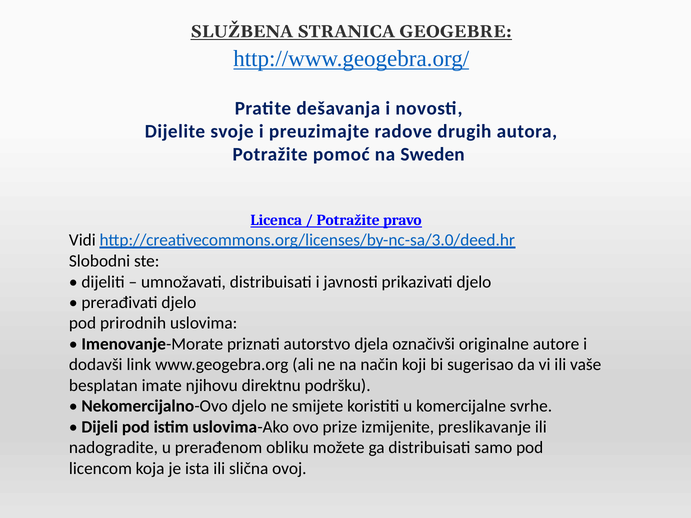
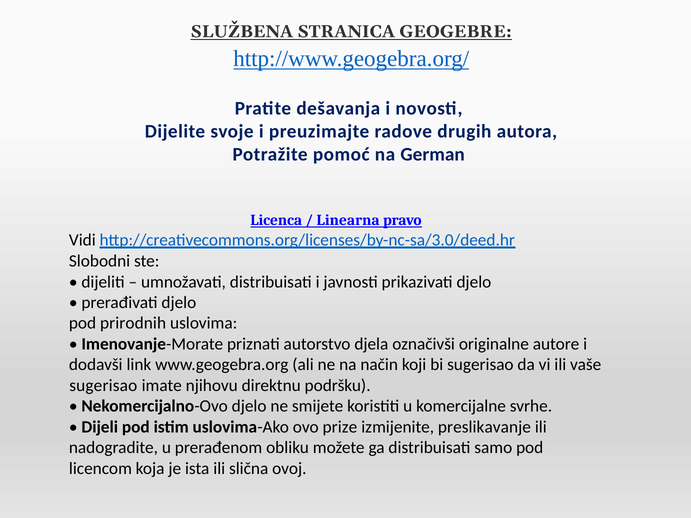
Sweden: Sweden -> German
Potražite at (348, 220): Potražite -> Linearna
besplatan at (103, 386): besplatan -> sugerisao
